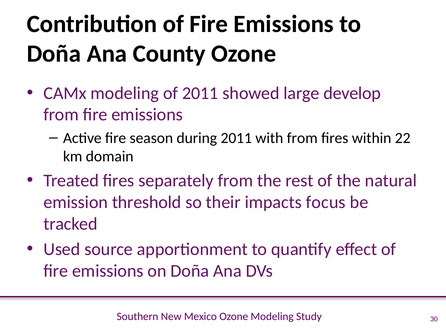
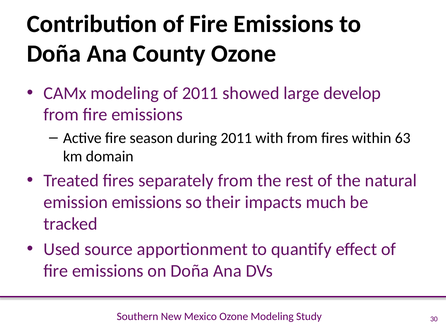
22: 22 -> 63
emission threshold: threshold -> emissions
focus: focus -> much
